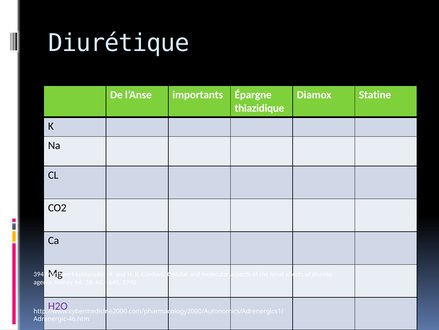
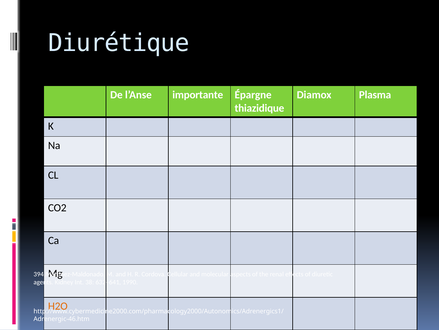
importants: importants -> importante
Statine: Statine -> Plasma
H2O colour: purple -> orange
